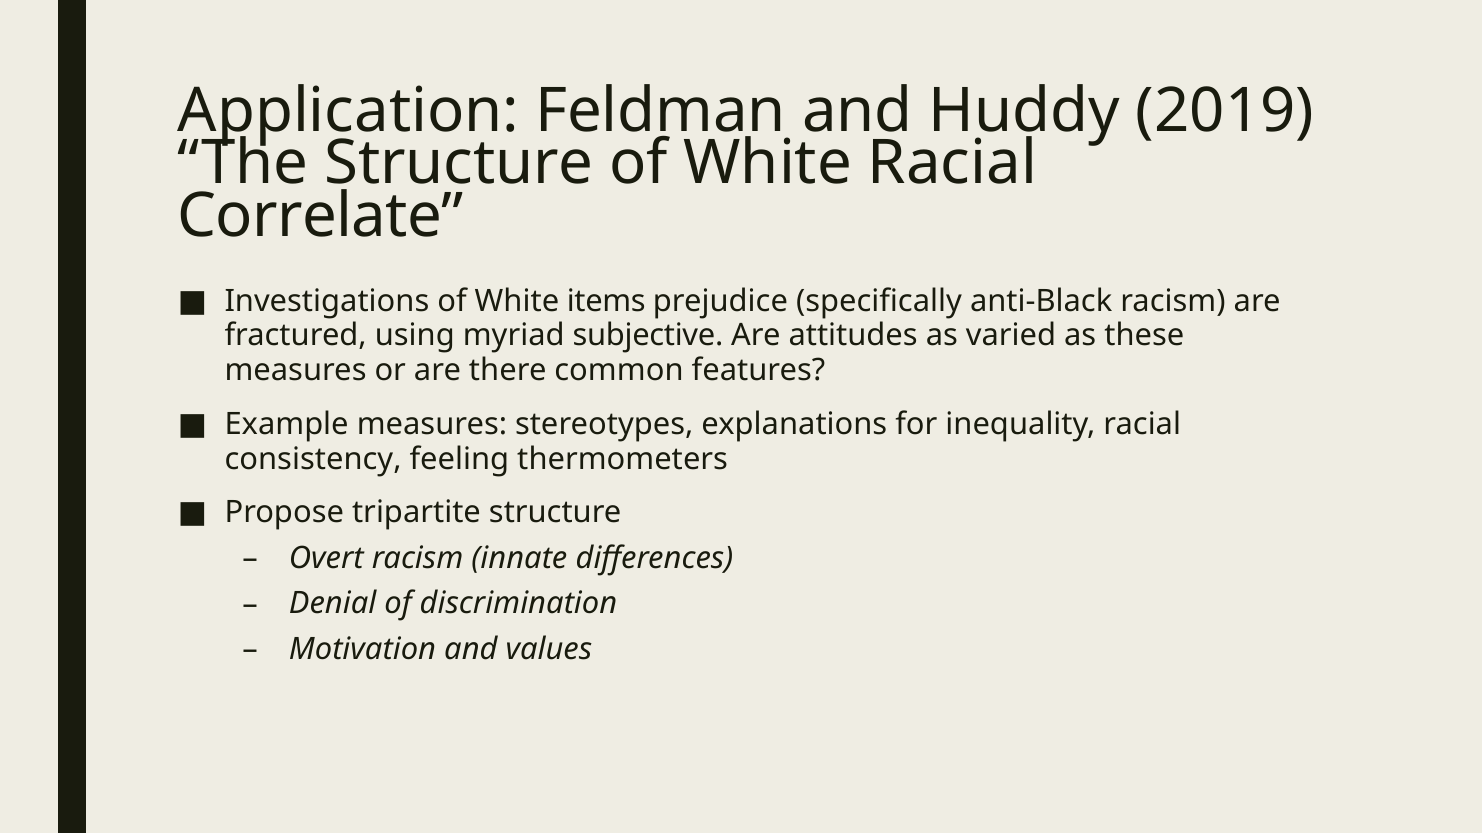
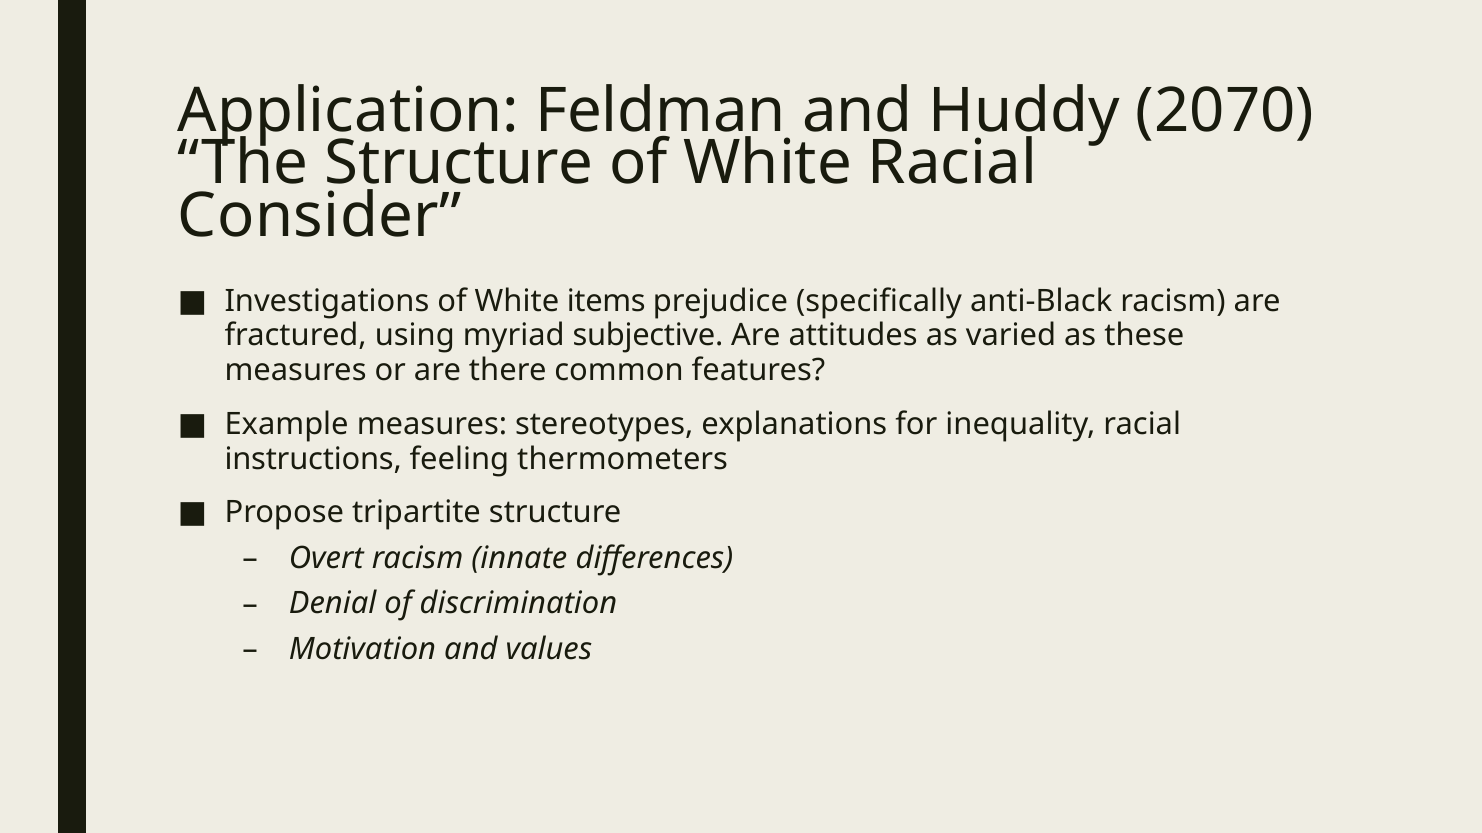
2019: 2019 -> 2070
Correlate: Correlate -> Consider
consistency: consistency -> instructions
